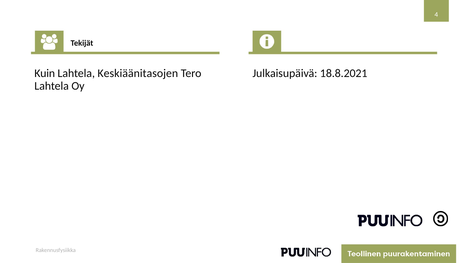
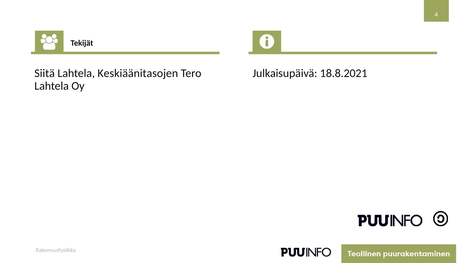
Kuin: Kuin -> Siitä
